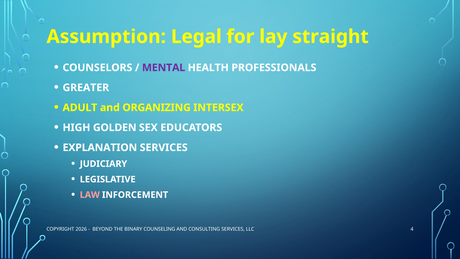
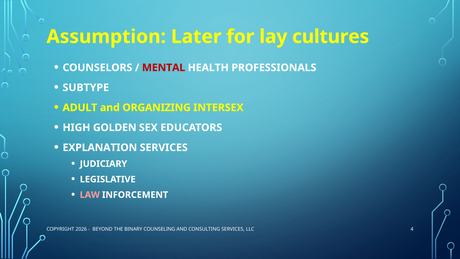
Legal: Legal -> Later
straight: straight -> cultures
MENTAL colour: purple -> red
GREATER: GREATER -> SUBTYPE
